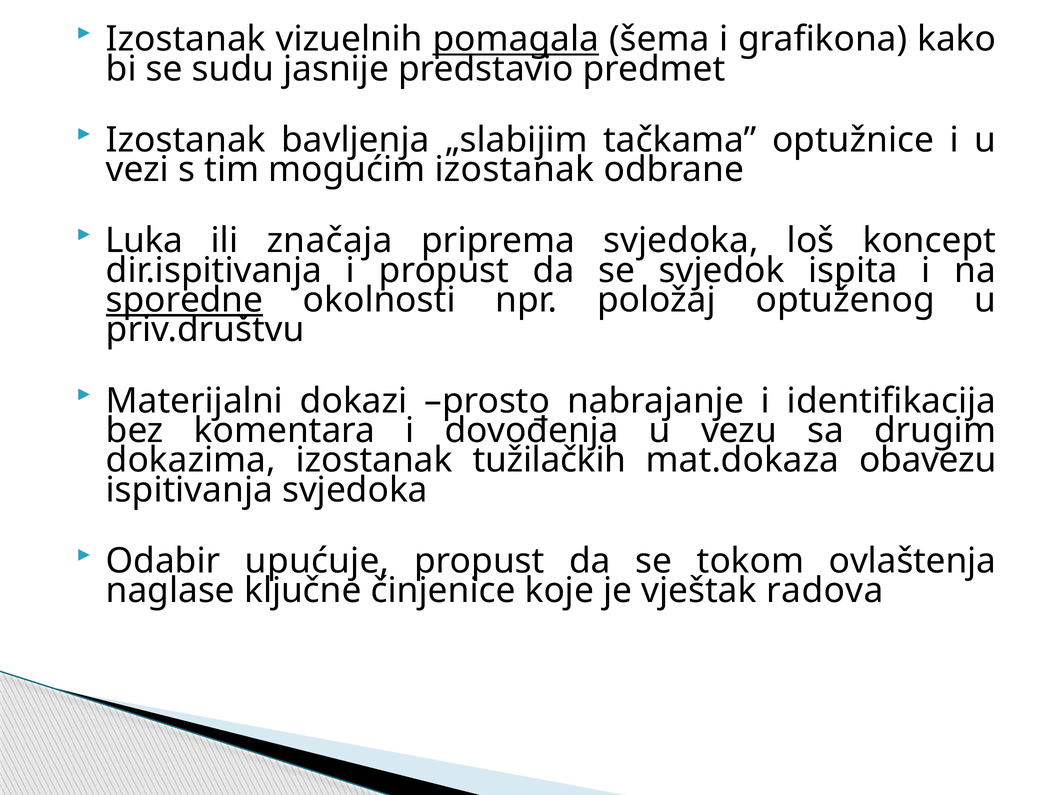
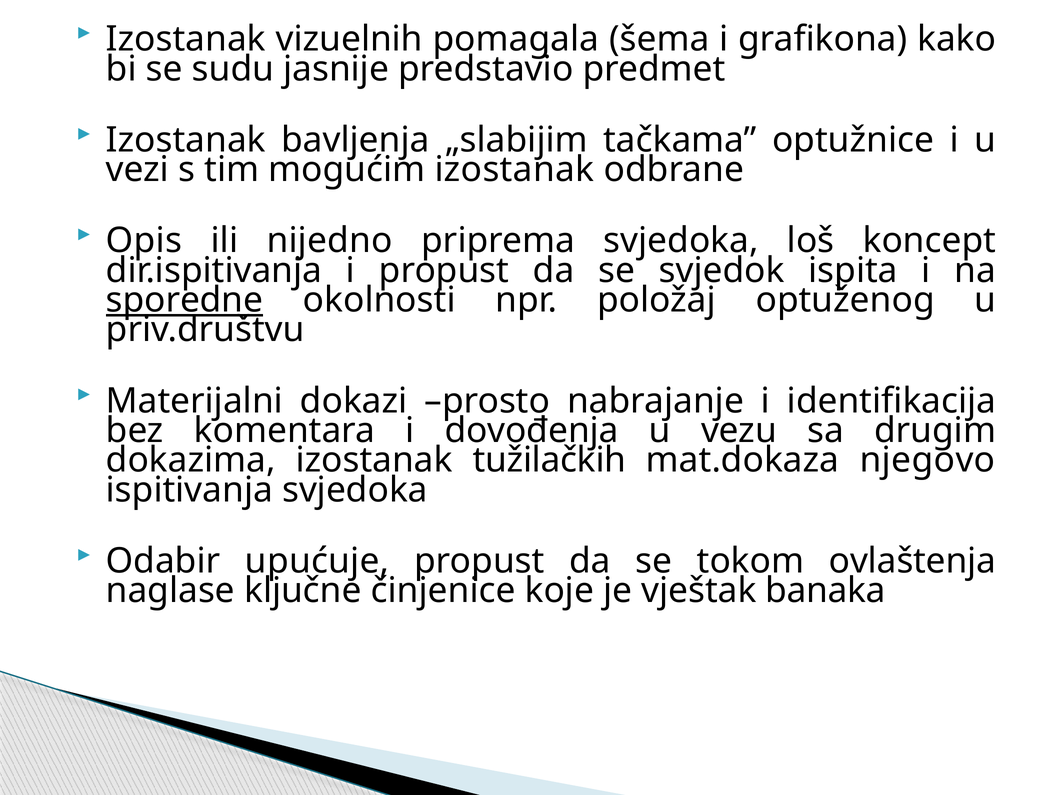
pomagala underline: present -> none
Luka: Luka -> Opis
značaja: značaja -> nijedno
obavezu: obavezu -> njegovo
radova: radova -> banaka
